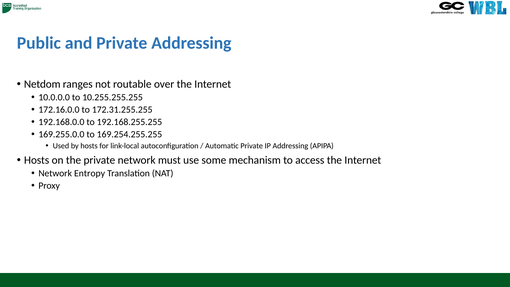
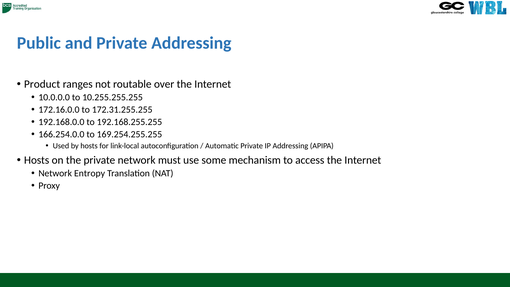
Netdom: Netdom -> Product
169.255.0.0: 169.255.0.0 -> 166.254.0.0
